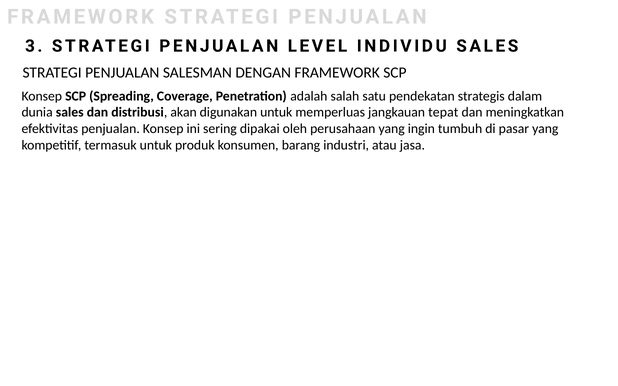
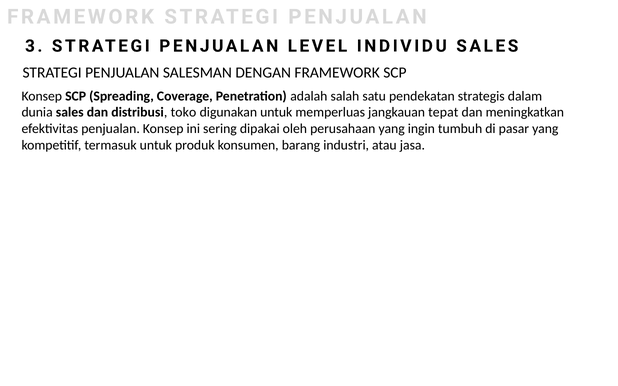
akan: akan -> toko
